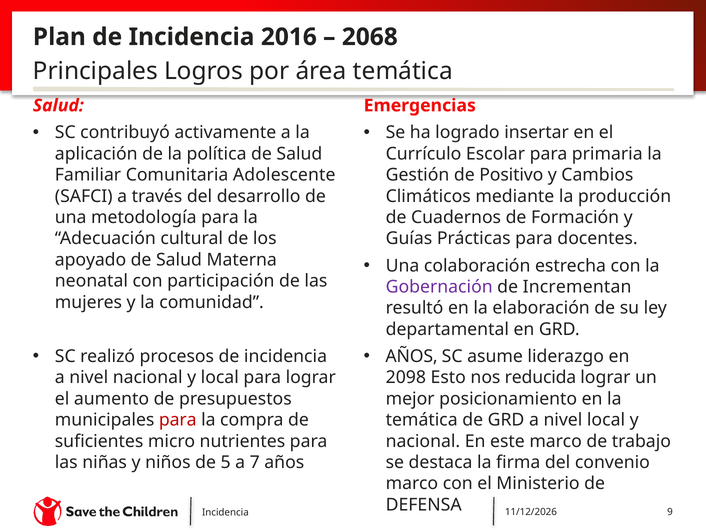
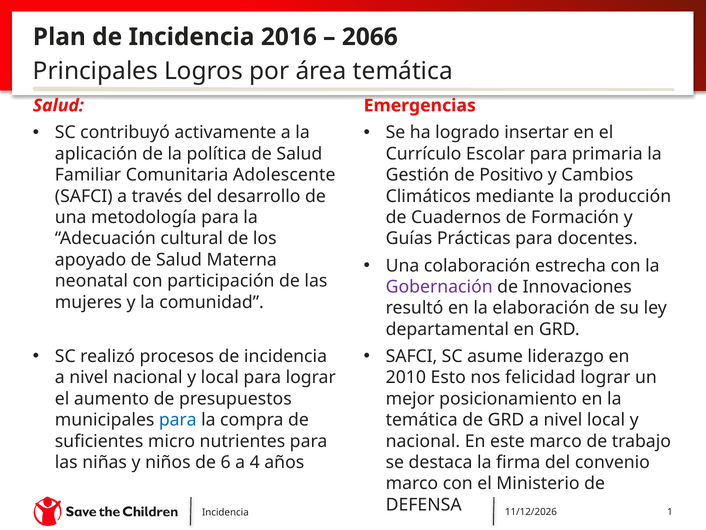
2068: 2068 -> 2066
Incrementan: Incrementan -> Innovaciones
AÑOS at (412, 356): AÑOS -> SAFCI
2098: 2098 -> 2010
reducida: reducida -> felicidad
para at (178, 420) colour: red -> blue
5: 5 -> 6
7: 7 -> 4
9: 9 -> 1
